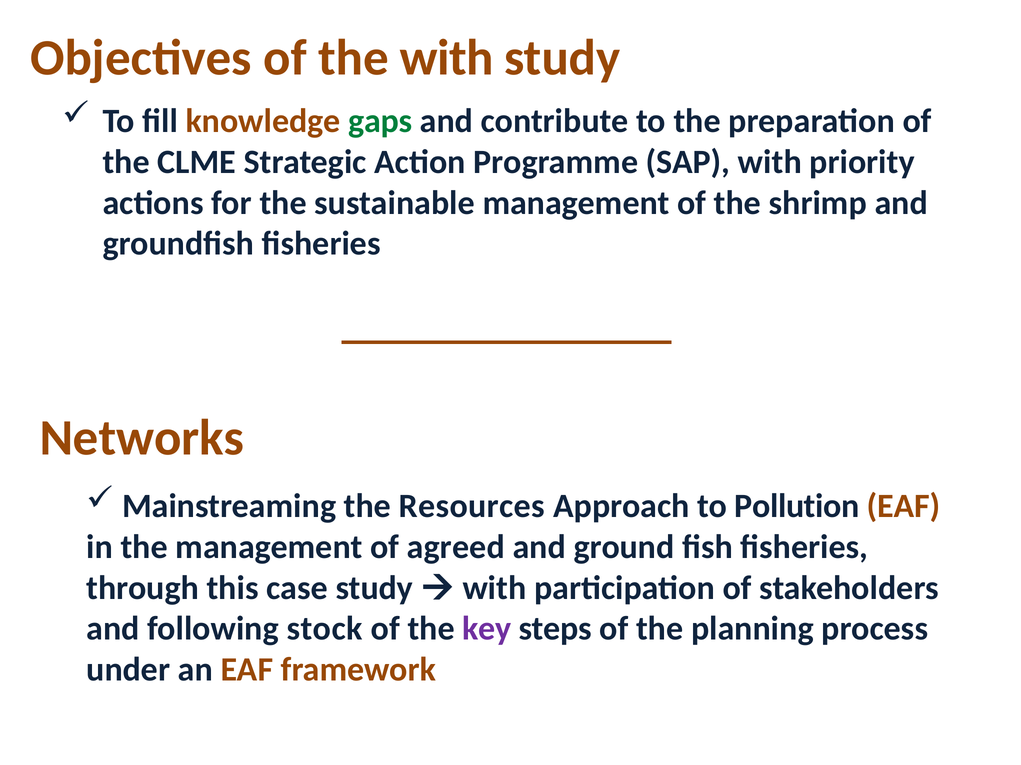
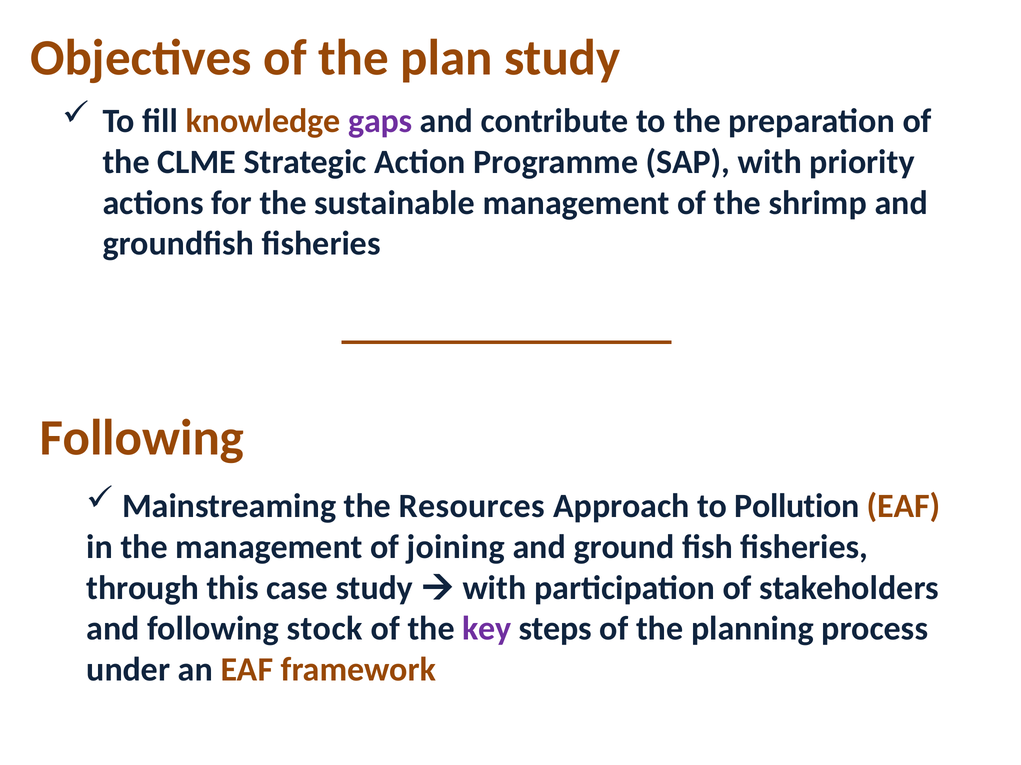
the with: with -> plan
gaps colour: green -> purple
Networks at (142, 438): Networks -> Following
agreed: agreed -> joining
